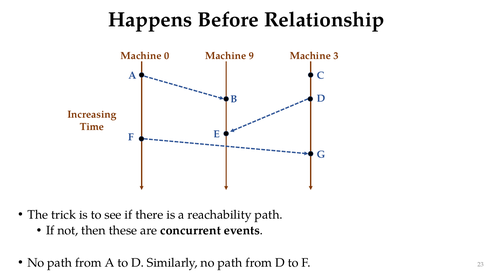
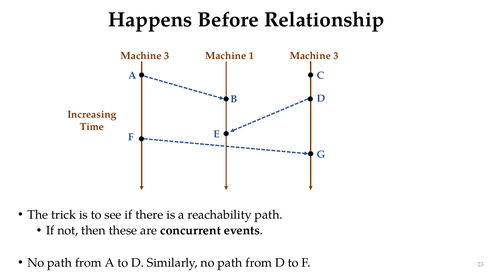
0 at (167, 56): 0 -> 3
9: 9 -> 1
